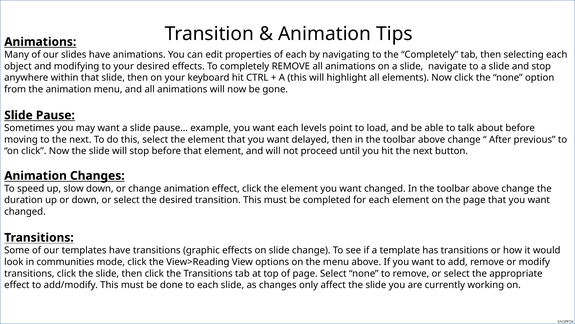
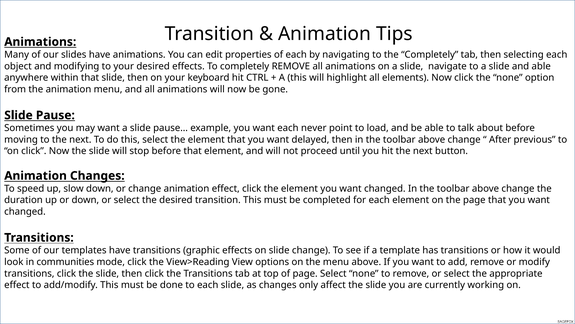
and stop: stop -> able
levels: levels -> never
